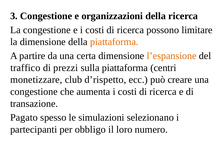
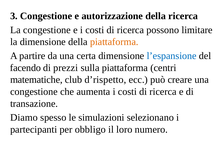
organizzazioni: organizzazioni -> autorizzazione
l’espansione colour: orange -> blue
traffico: traffico -> facendo
monetizzare: monetizzare -> matematiche
Pagato: Pagato -> Diamo
